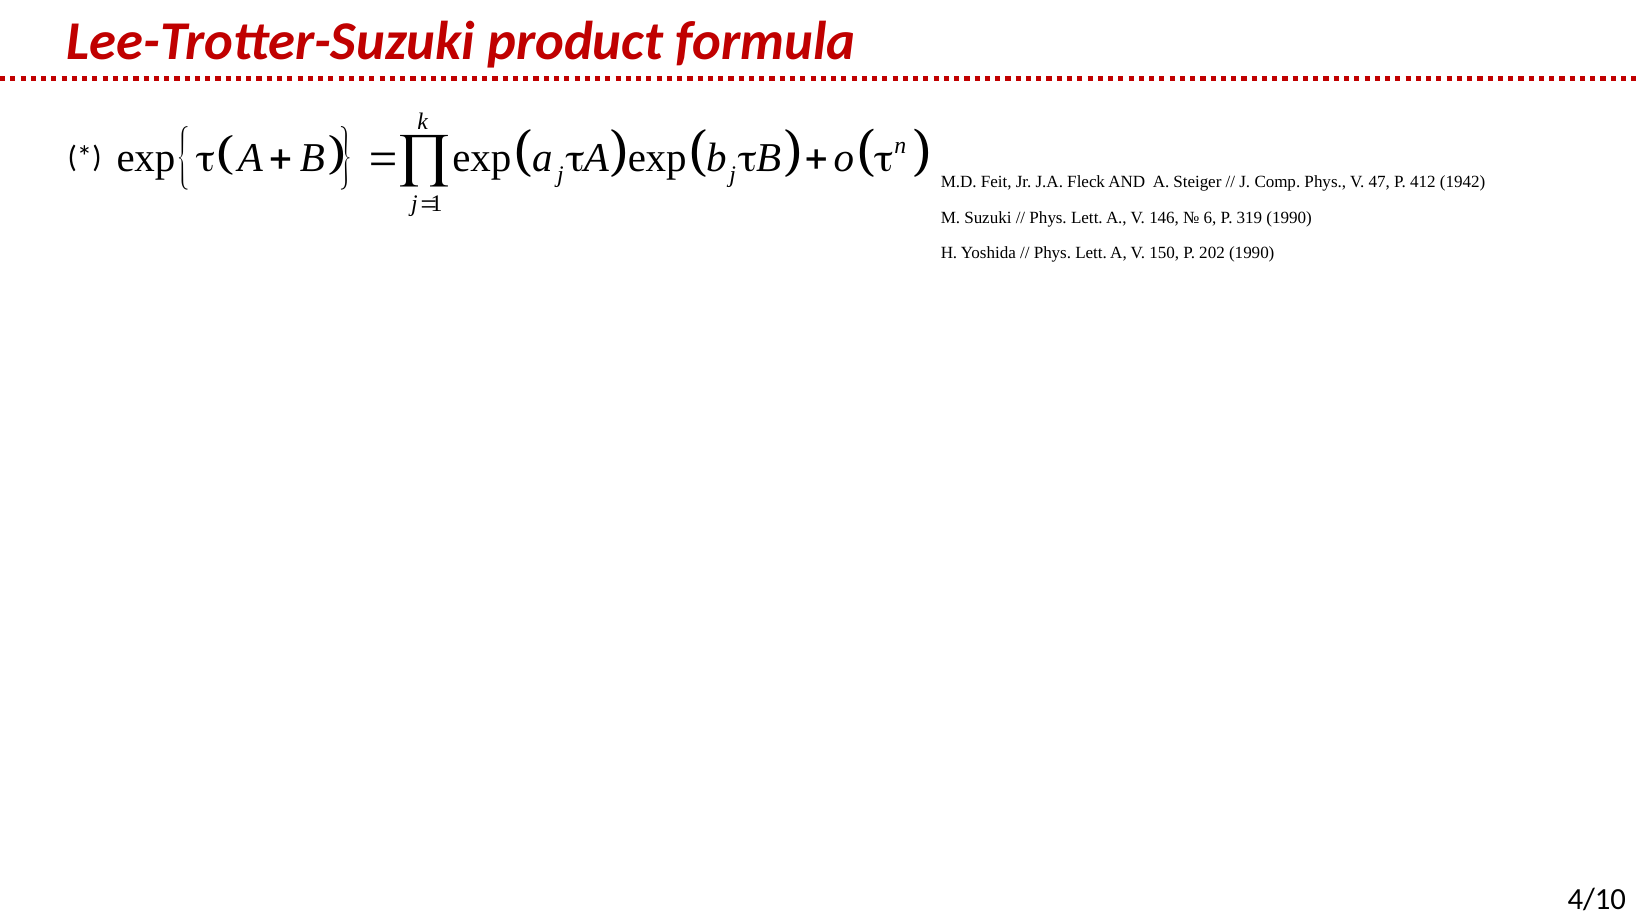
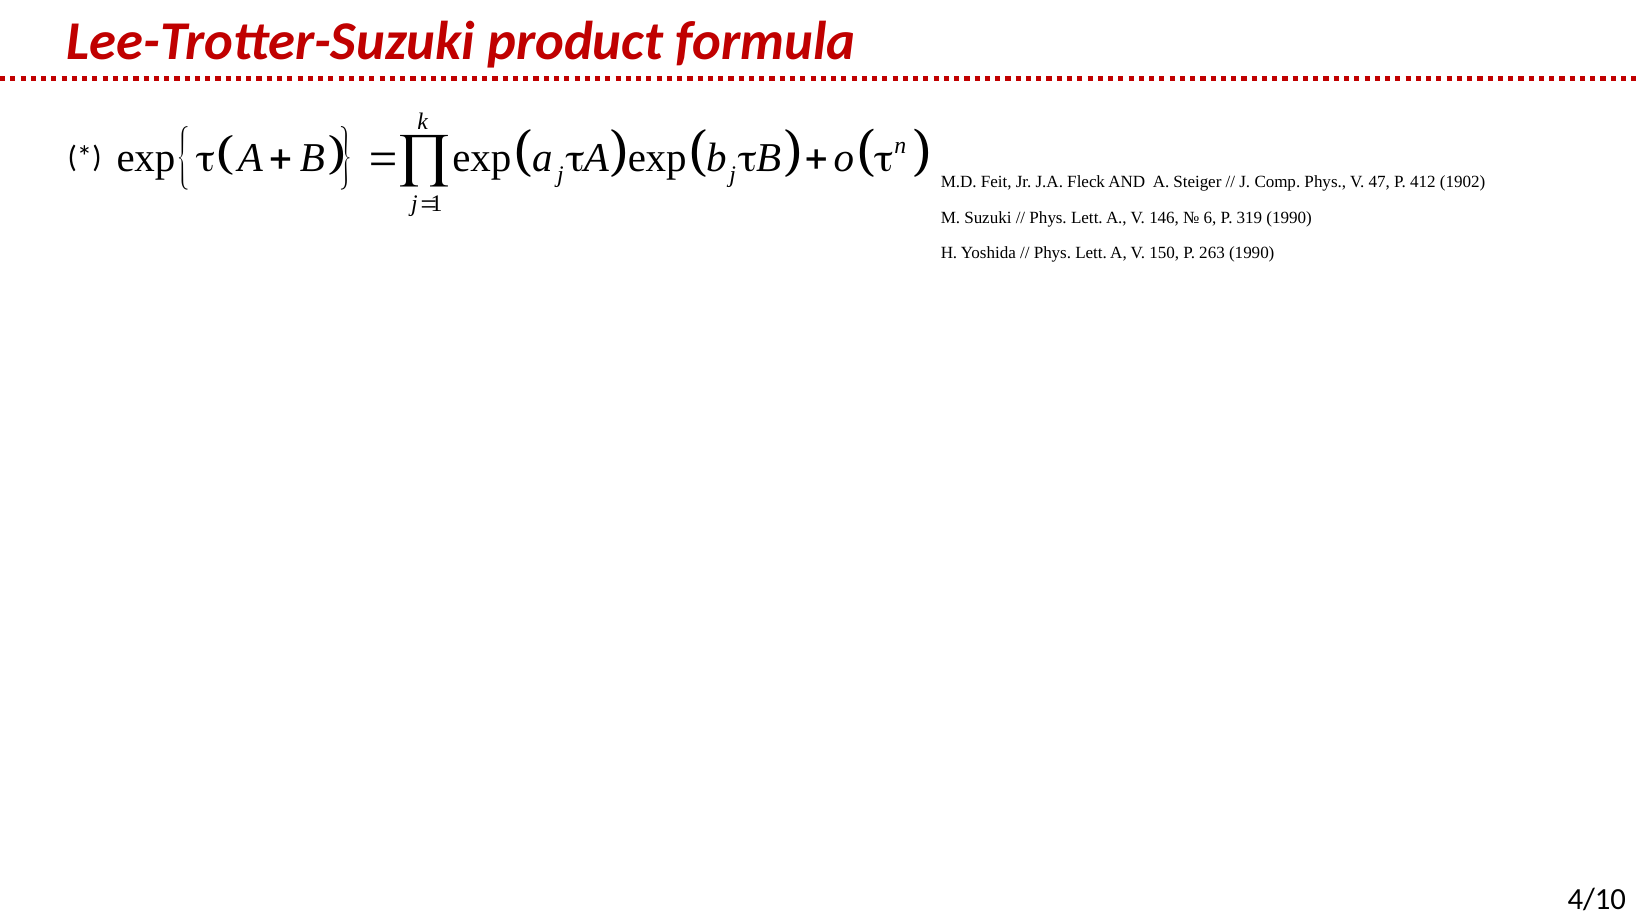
1942: 1942 -> 1902
202: 202 -> 263
